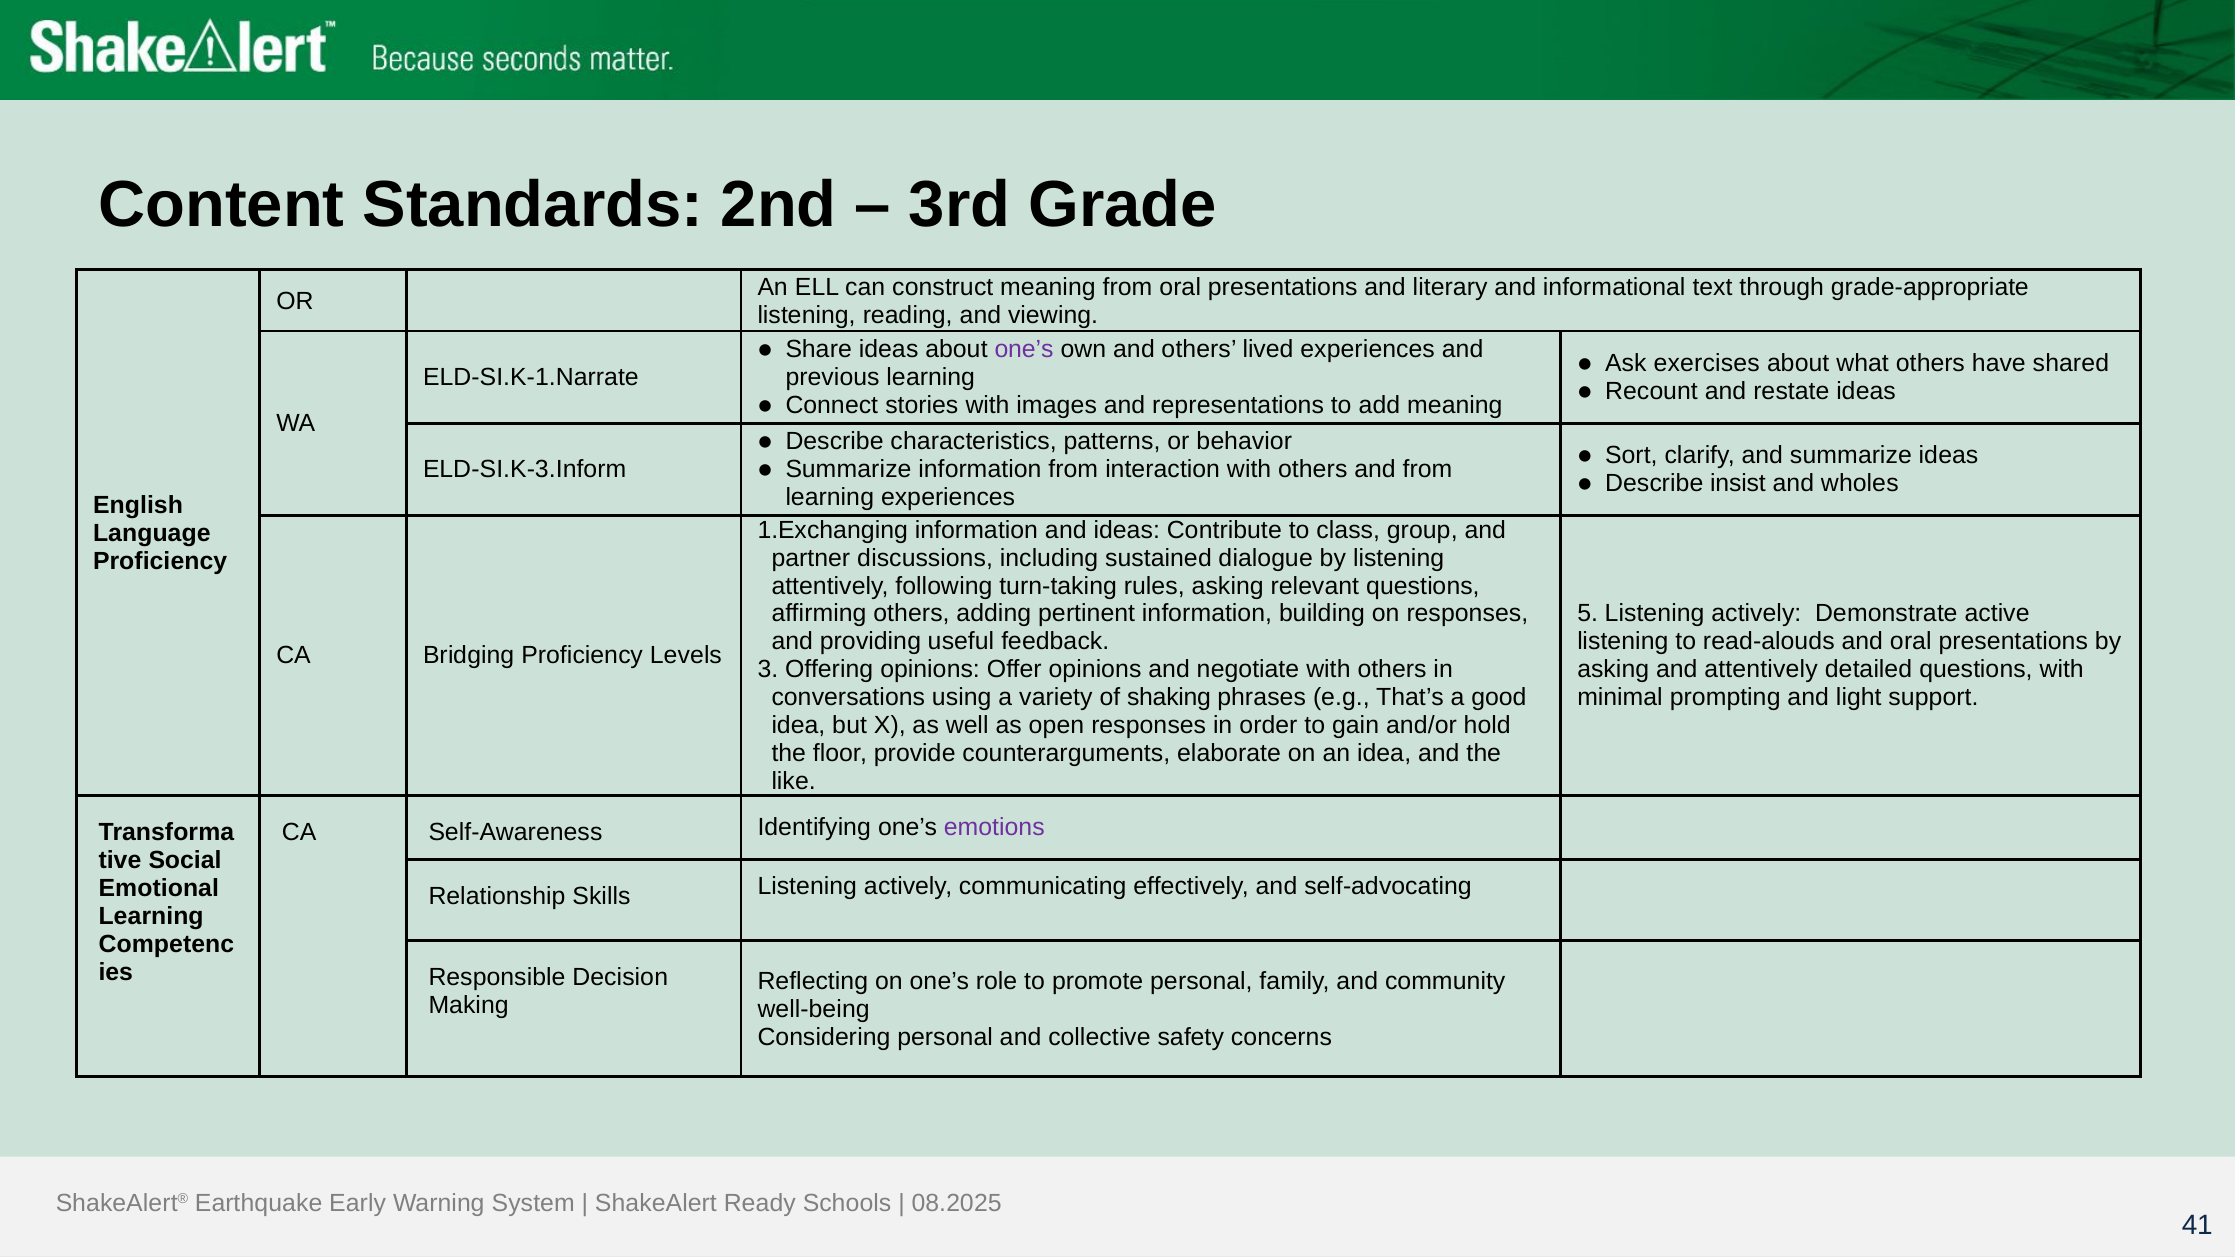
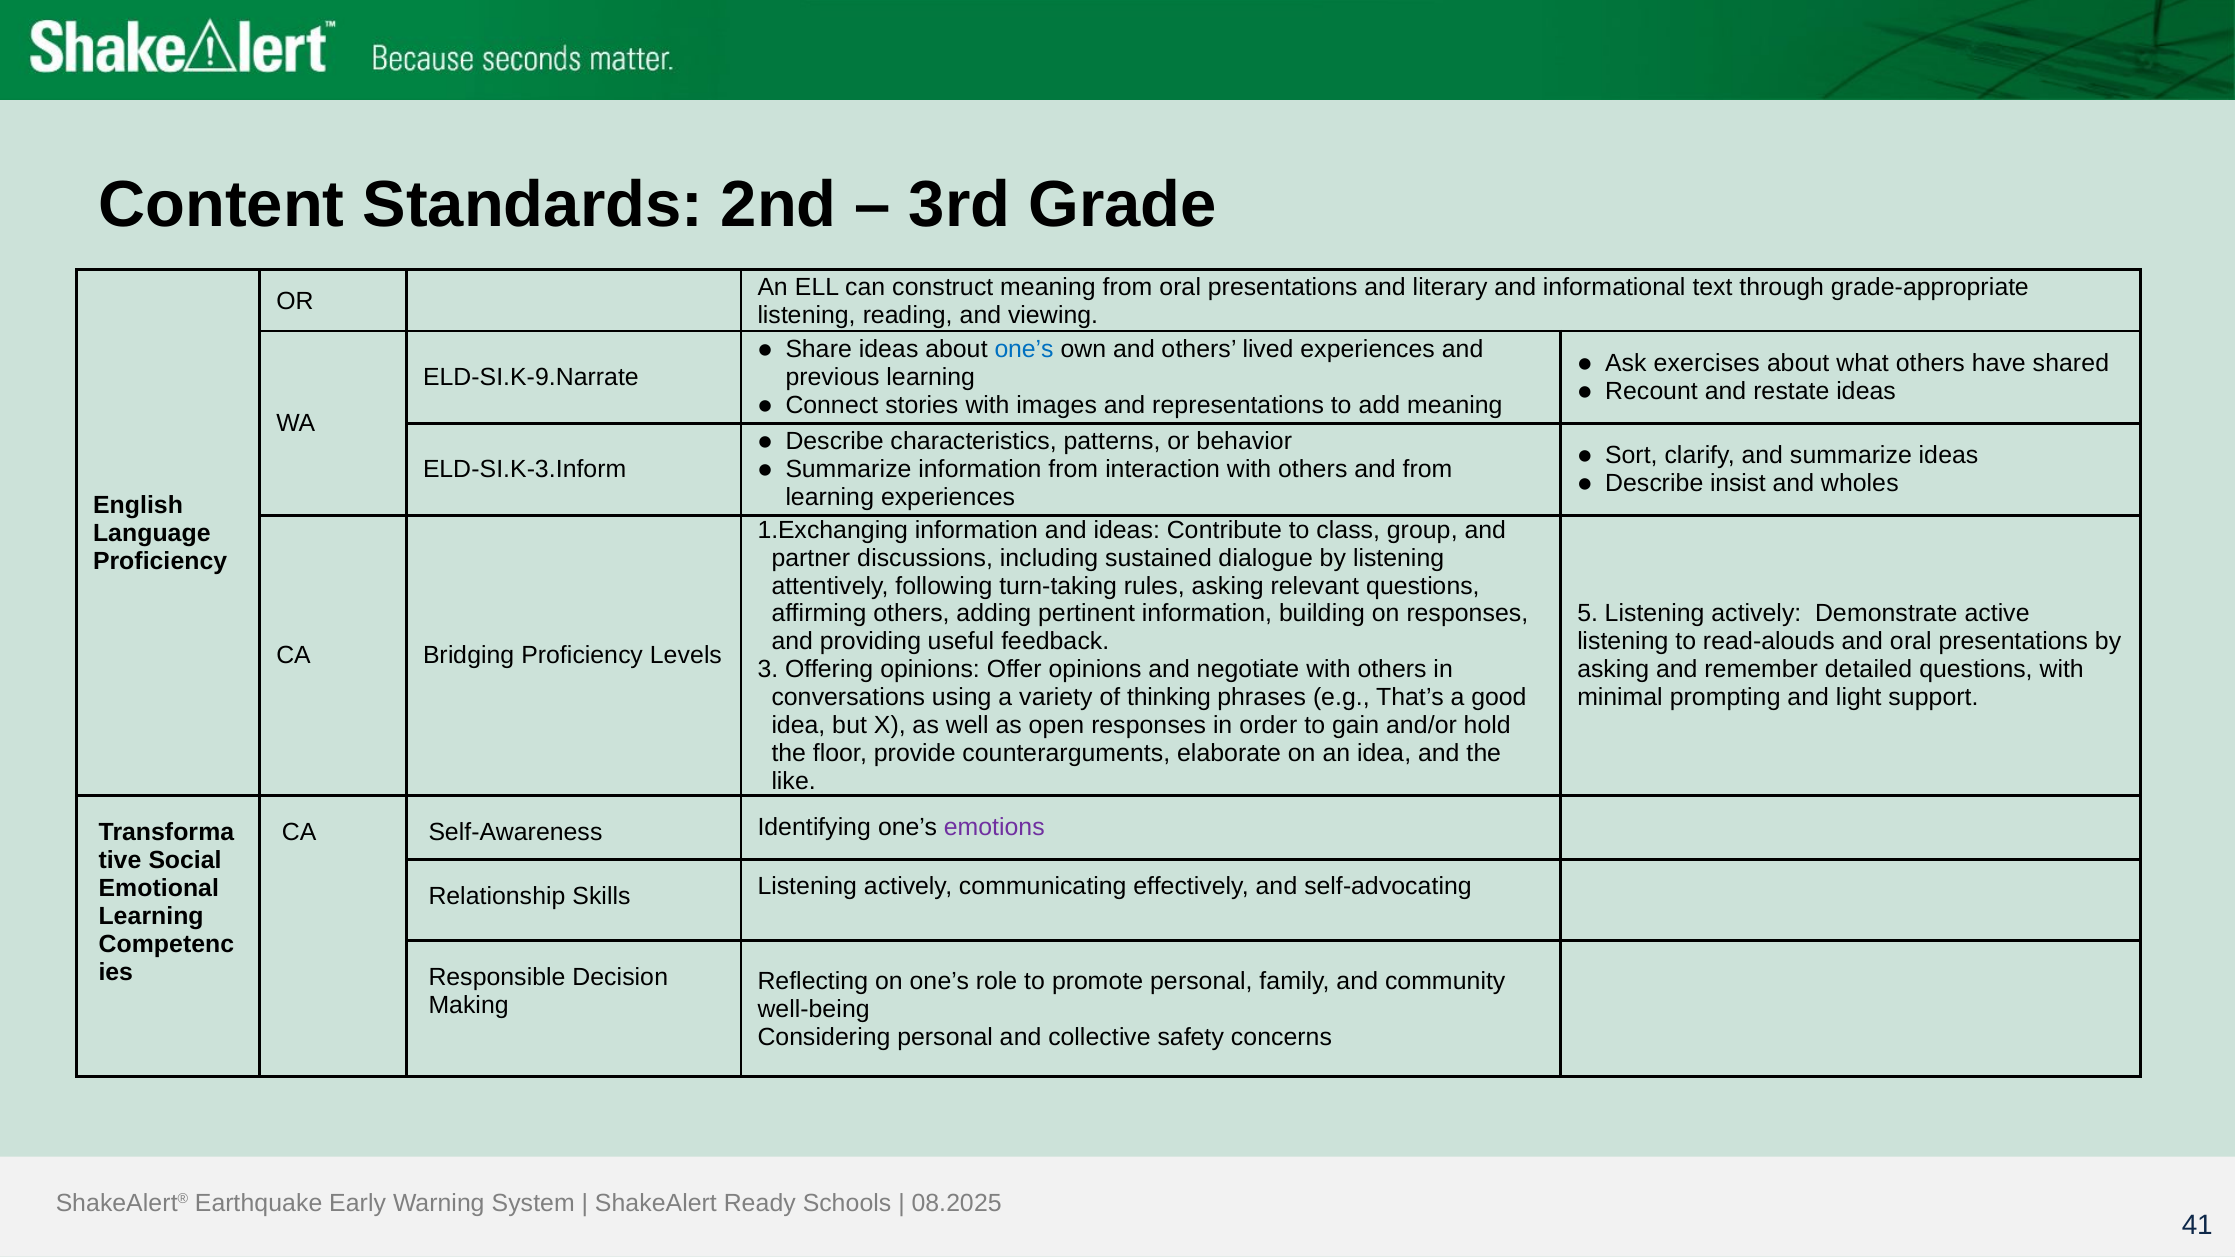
one’s at (1024, 350) colour: purple -> blue
ELD-SI.K-1.Narrate: ELD-SI.K-1.Narrate -> ELD-SI.K-9.Narrate
and attentively: attentively -> remember
shaking: shaking -> thinking
